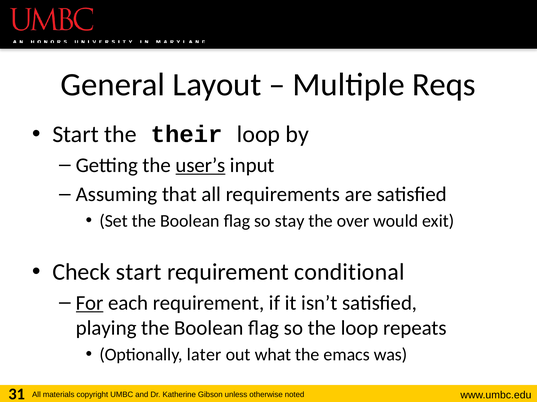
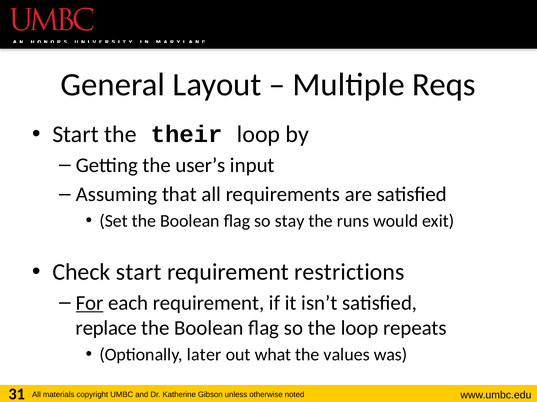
user’s underline: present -> none
over: over -> runs
conditional: conditional -> restrictions
playing: playing -> replace
emacs: emacs -> values
